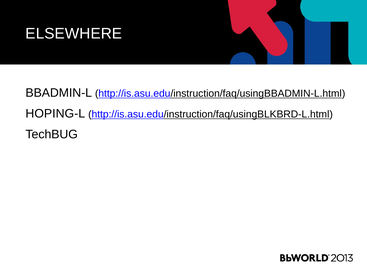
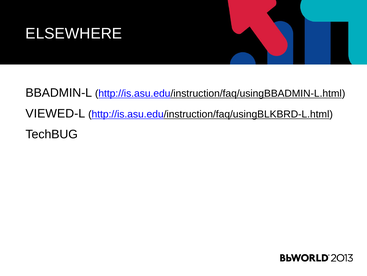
HOPING-L: HOPING-L -> VIEWED-L
